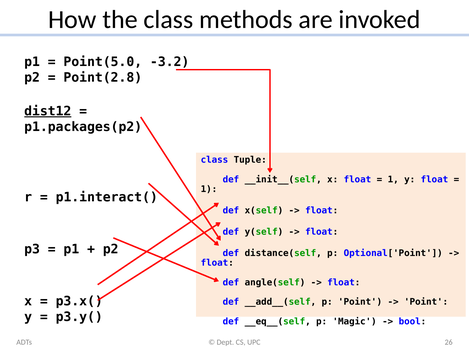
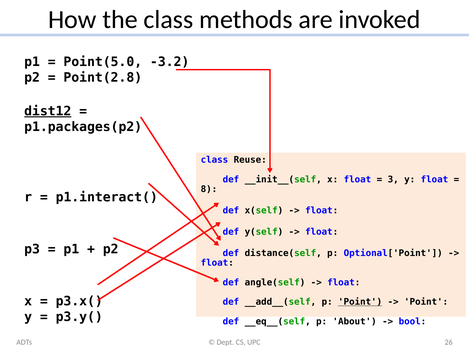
Tuple: Tuple -> Reuse
1 at (393, 180): 1 -> 3
1 at (209, 190): 1 -> 8
Point at (360, 303) underline: none -> present
Magic: Magic -> About
